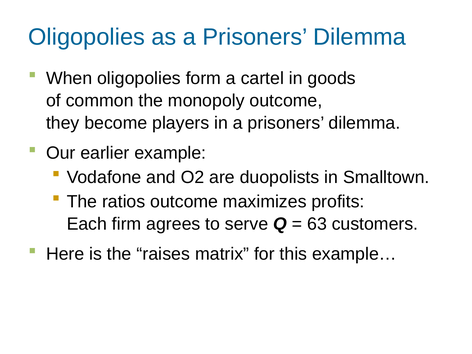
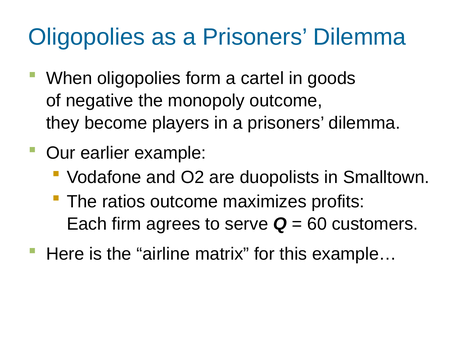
common: common -> negative
63: 63 -> 60
raises: raises -> airline
